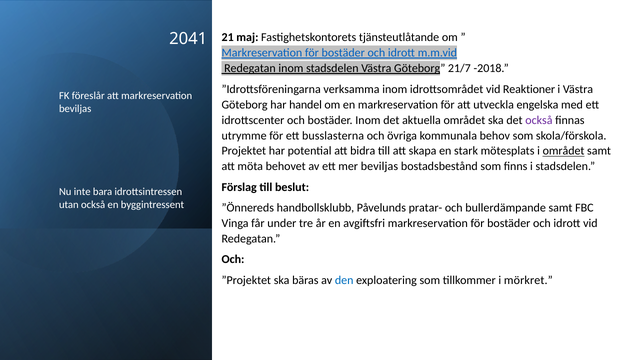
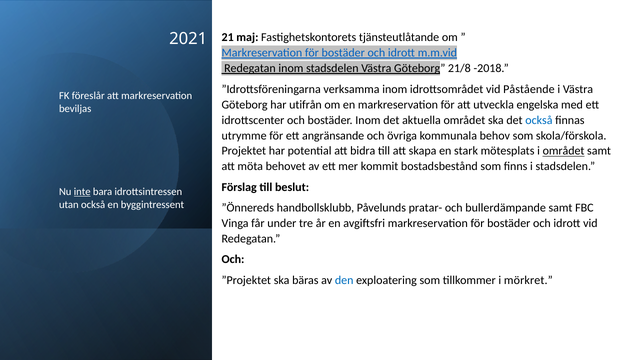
2041: 2041 -> 2021
21/7: 21/7 -> 21/8
Reaktioner: Reaktioner -> Påstående
handel: handel -> utifrån
också at (539, 120) colour: purple -> blue
busslasterna: busslasterna -> angränsande
mer beviljas: beviljas -> kommit
inte underline: none -> present
